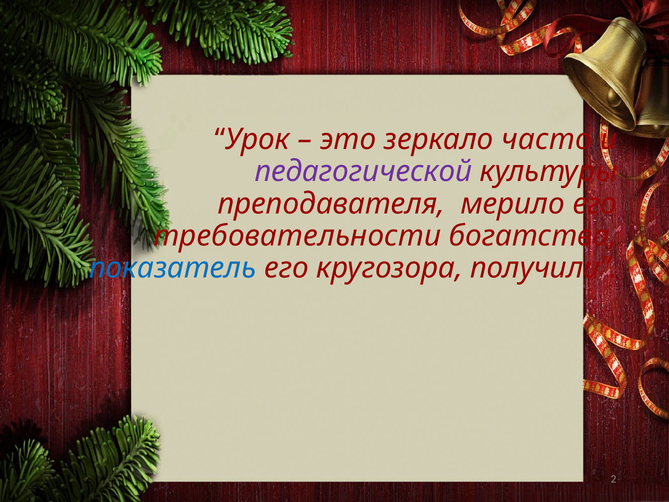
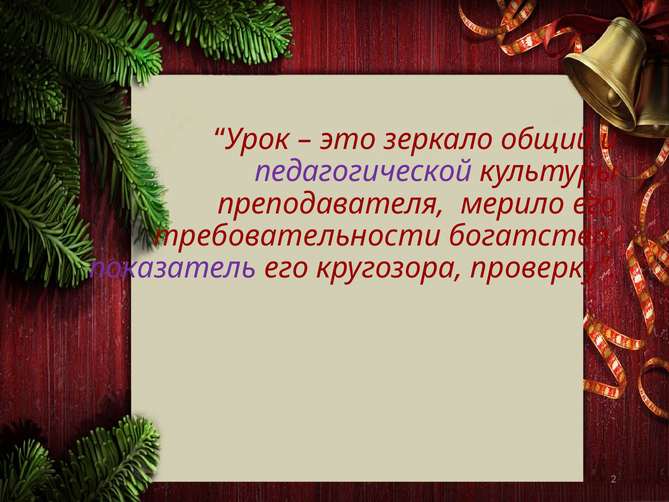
часто: часто -> общий
показатель colour: blue -> purple
получили: получили -> проверку
